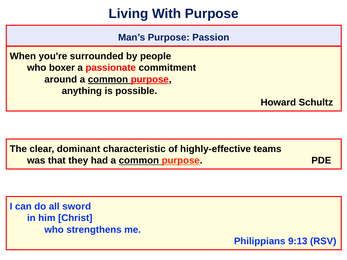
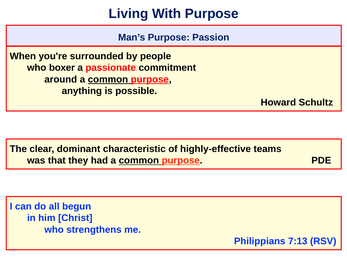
sword: sword -> begun
9:13: 9:13 -> 7:13
